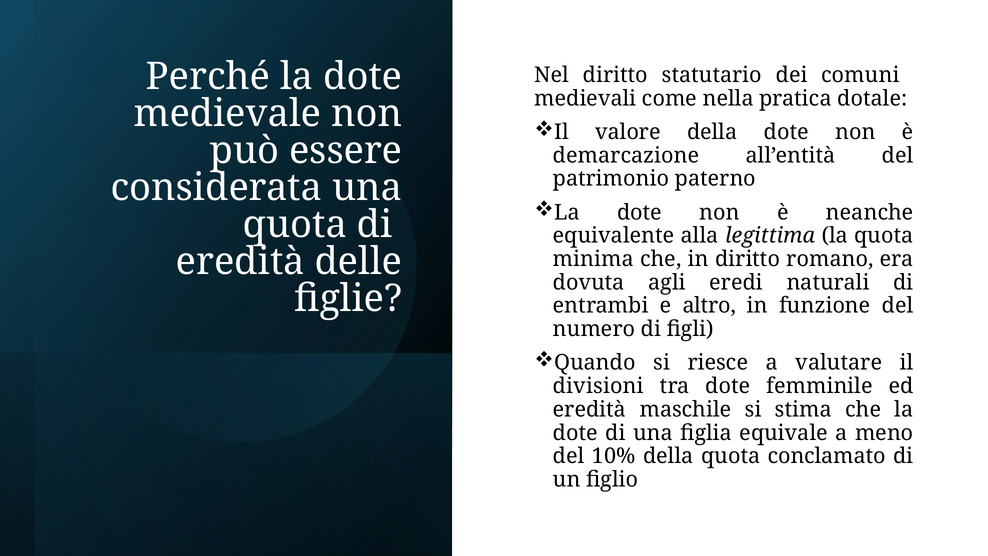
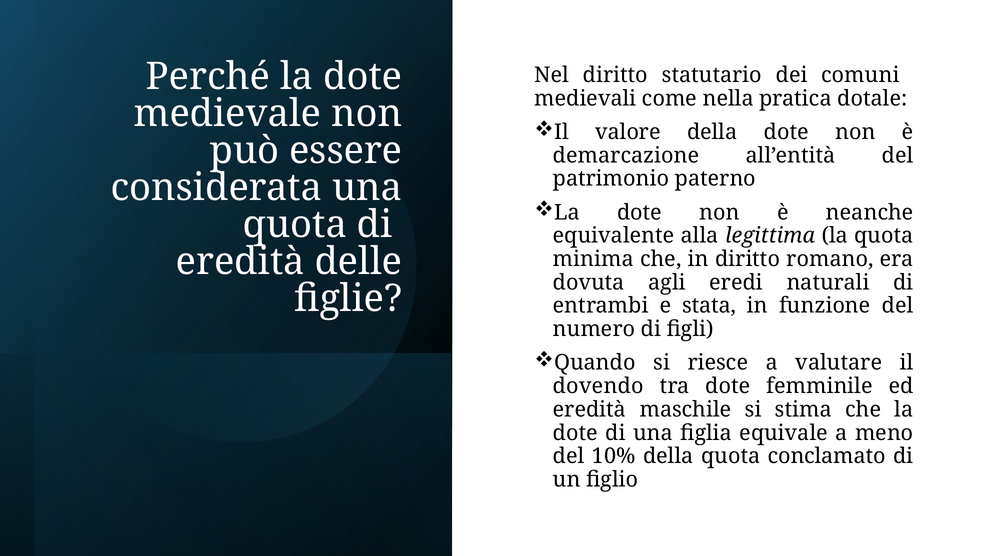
altro: altro -> stata
divisioni: divisioni -> dovendo
